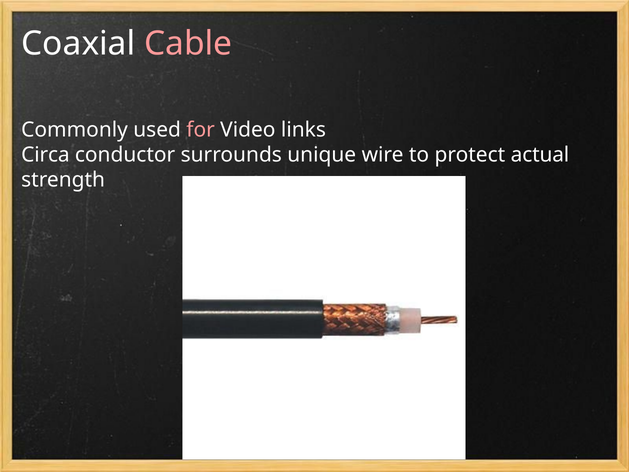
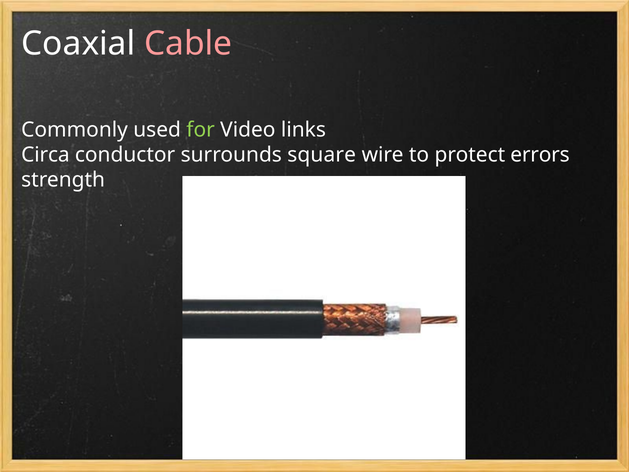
for colour: pink -> light green
unique: unique -> square
actual: actual -> errors
